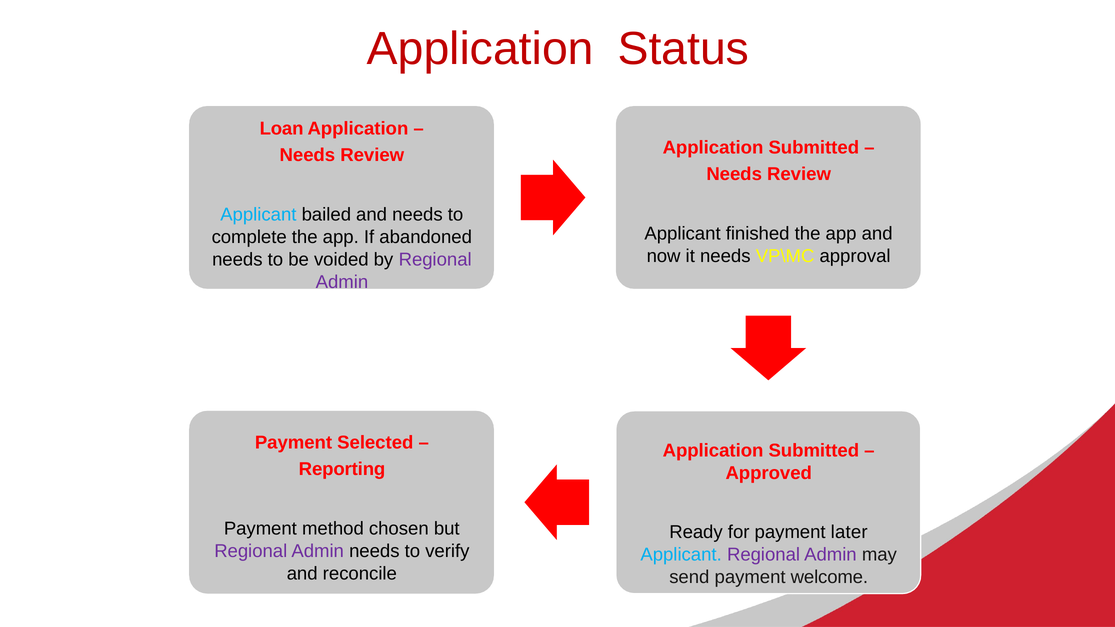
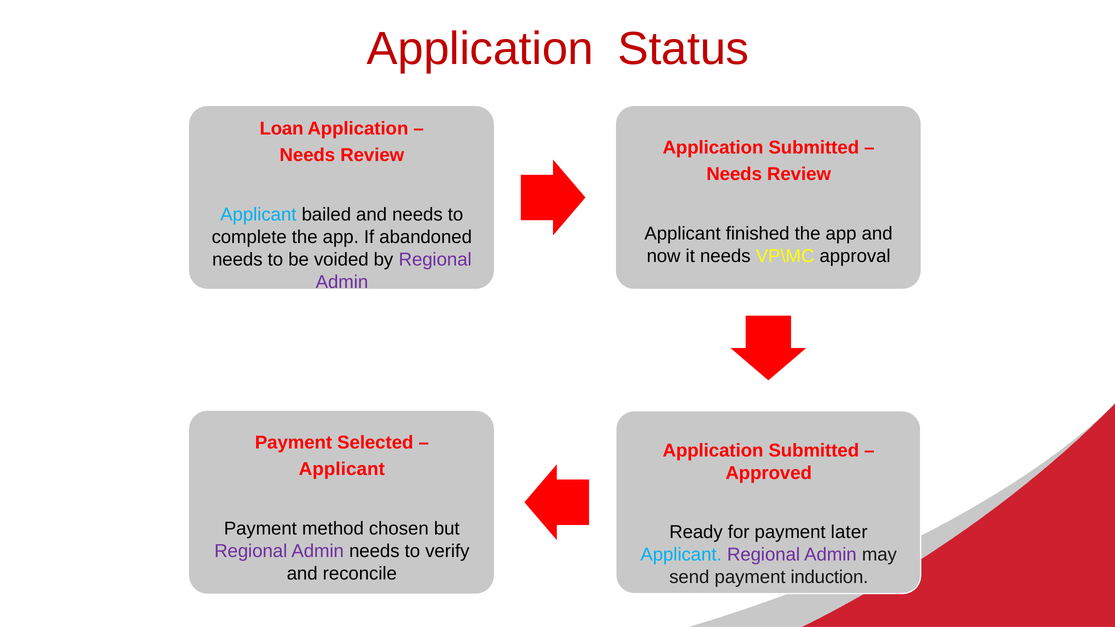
Reporting at (342, 469): Reporting -> Applicant
welcome: welcome -> induction
